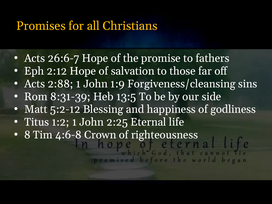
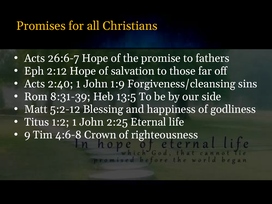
2:88: 2:88 -> 2:40
8: 8 -> 9
